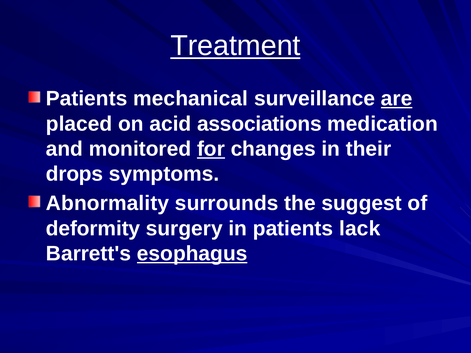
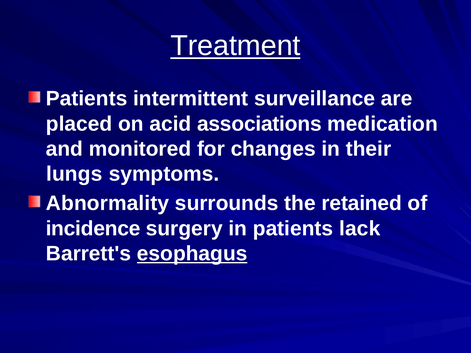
mechanical: mechanical -> intermittent
are underline: present -> none
for underline: present -> none
drops: drops -> lungs
suggest: suggest -> retained
deformity: deformity -> incidence
